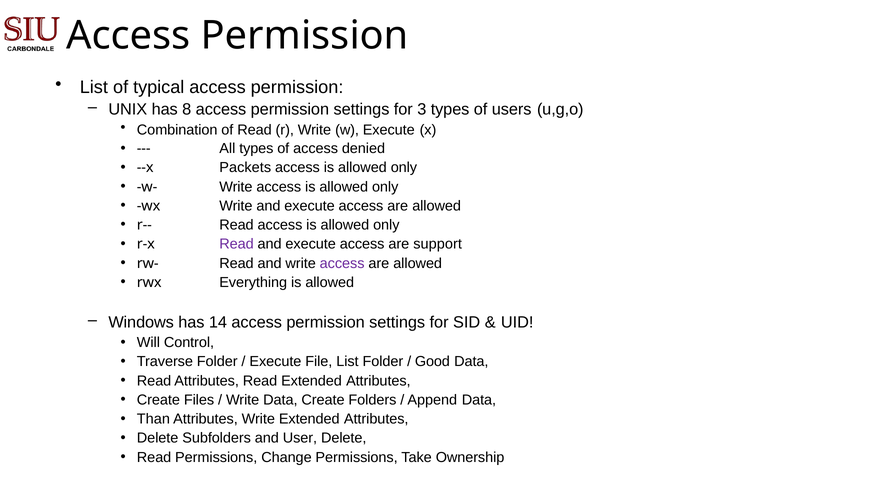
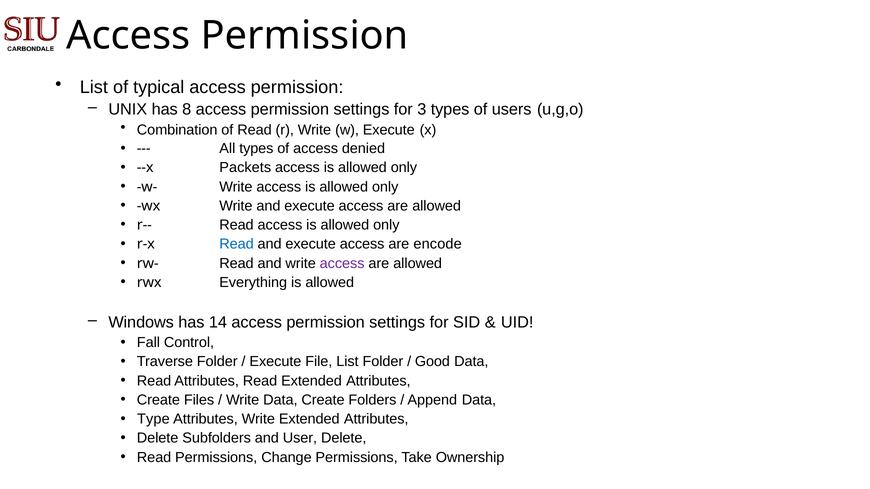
Read at (237, 244) colour: purple -> blue
support: support -> encode
Will: Will -> Fall
Than: Than -> Type
